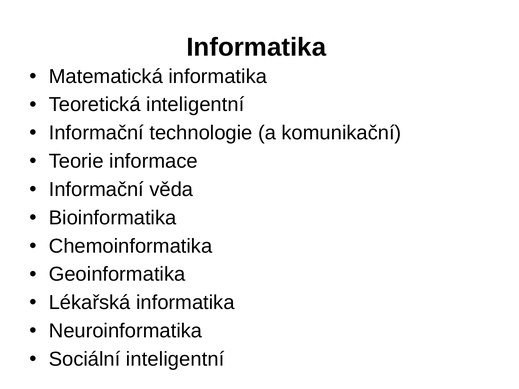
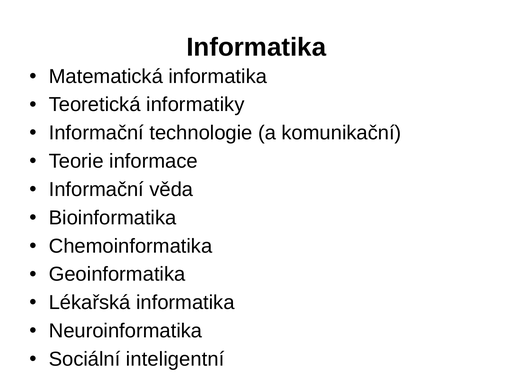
Teoretická inteligentní: inteligentní -> informatiky
